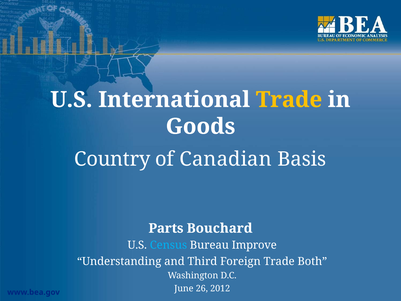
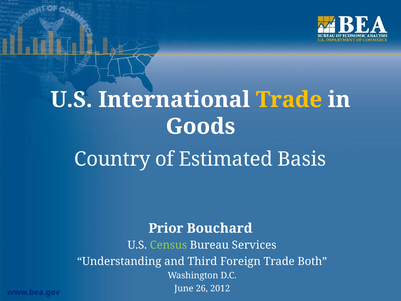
Canadian: Canadian -> Estimated
Parts: Parts -> Prior
Census colour: light blue -> light green
Improve: Improve -> Services
